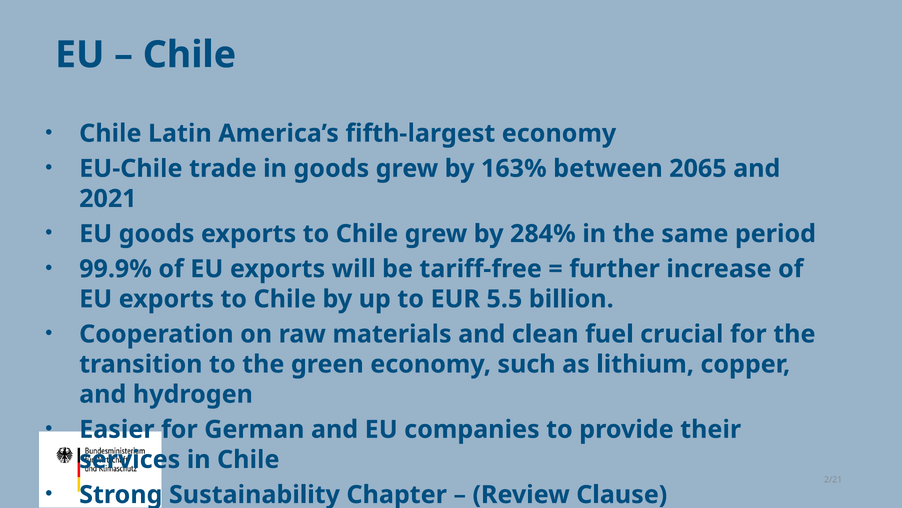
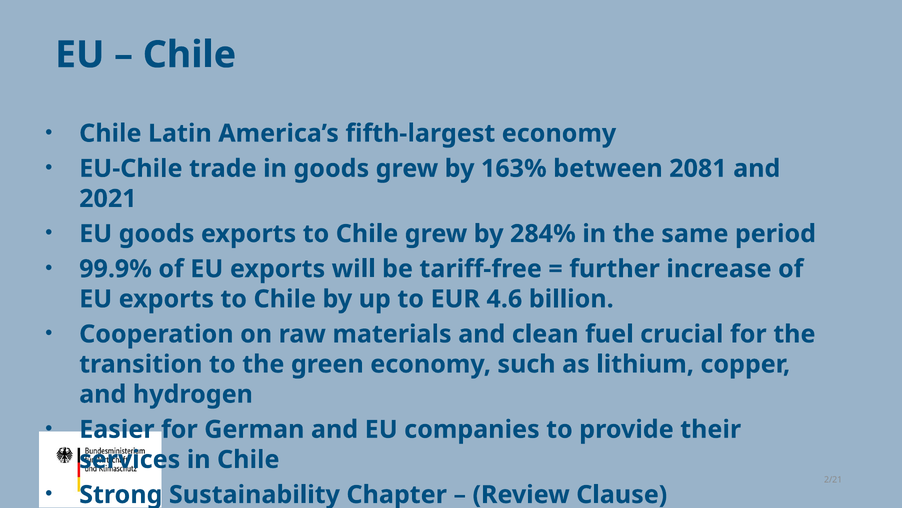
2065: 2065 -> 2081
5.5: 5.5 -> 4.6
